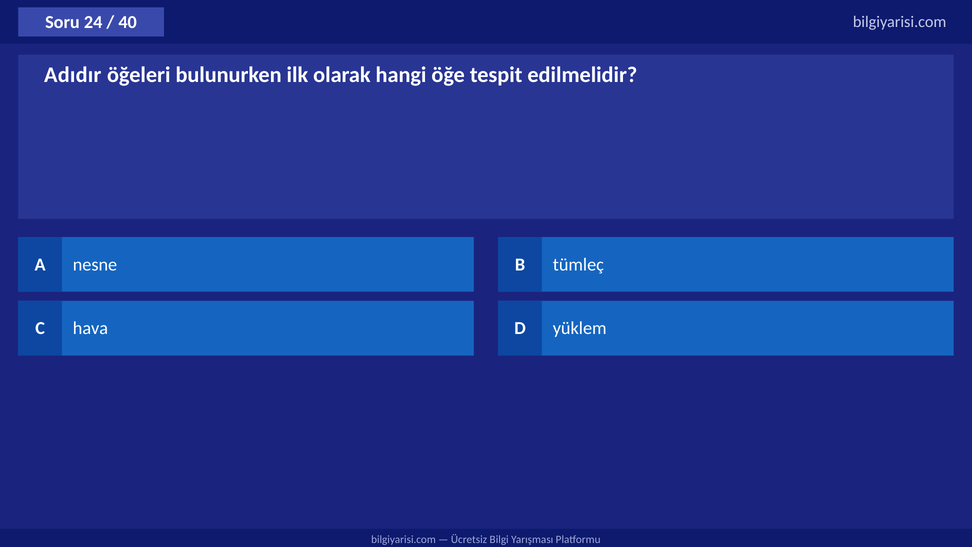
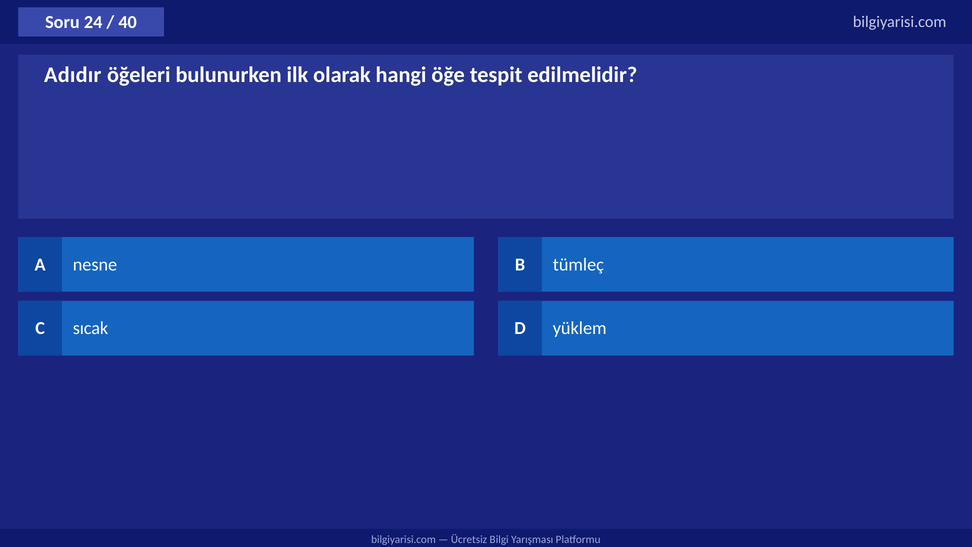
hava: hava -> sıcak
